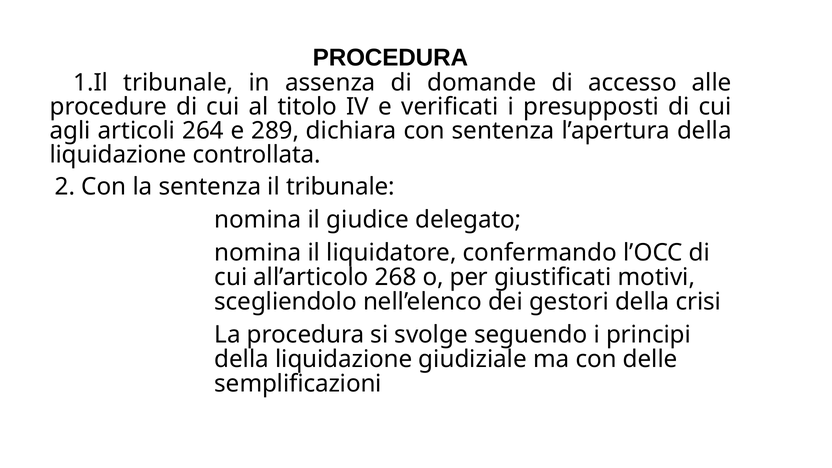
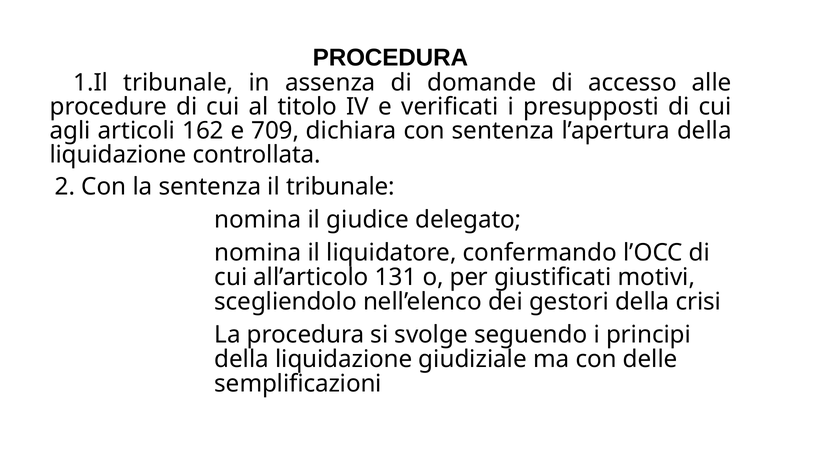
264: 264 -> 162
289: 289 -> 709
268: 268 -> 131
